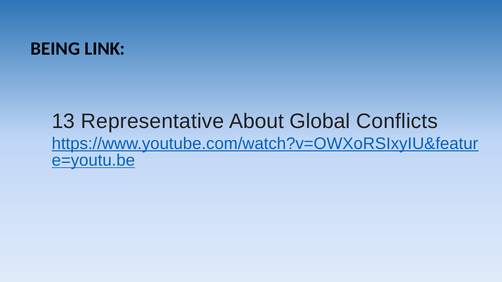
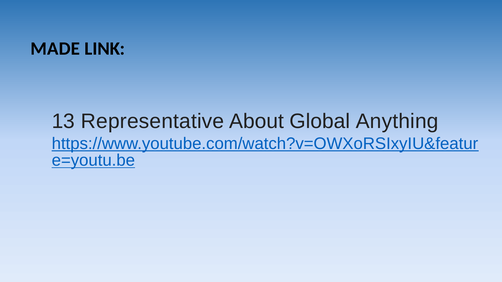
BEING: BEING -> MADE
Conflicts: Conflicts -> Anything
